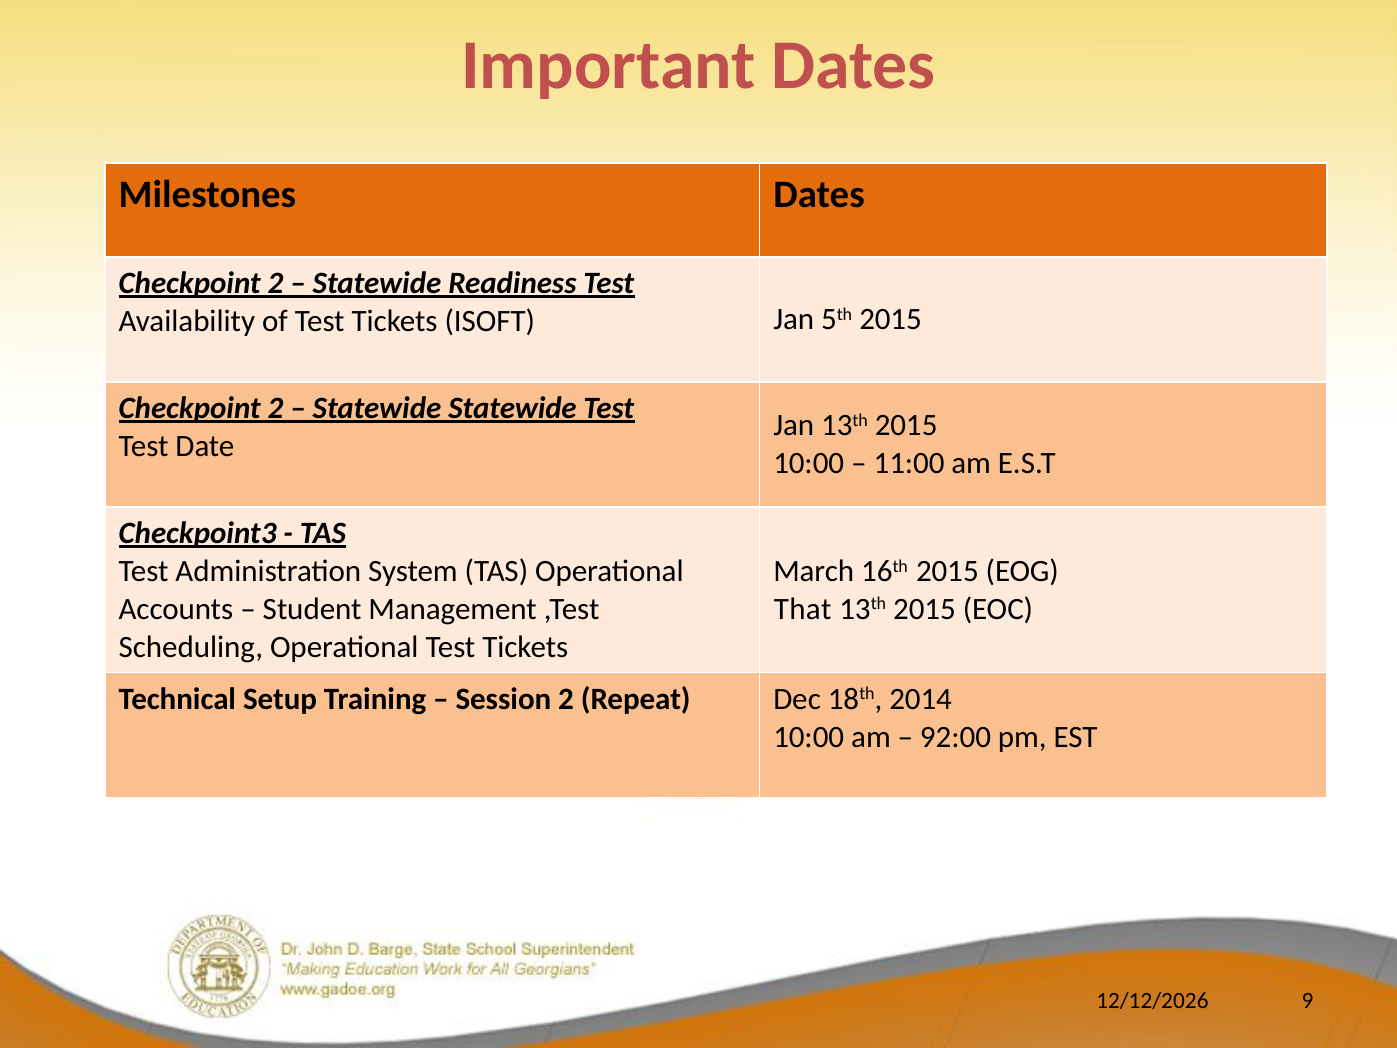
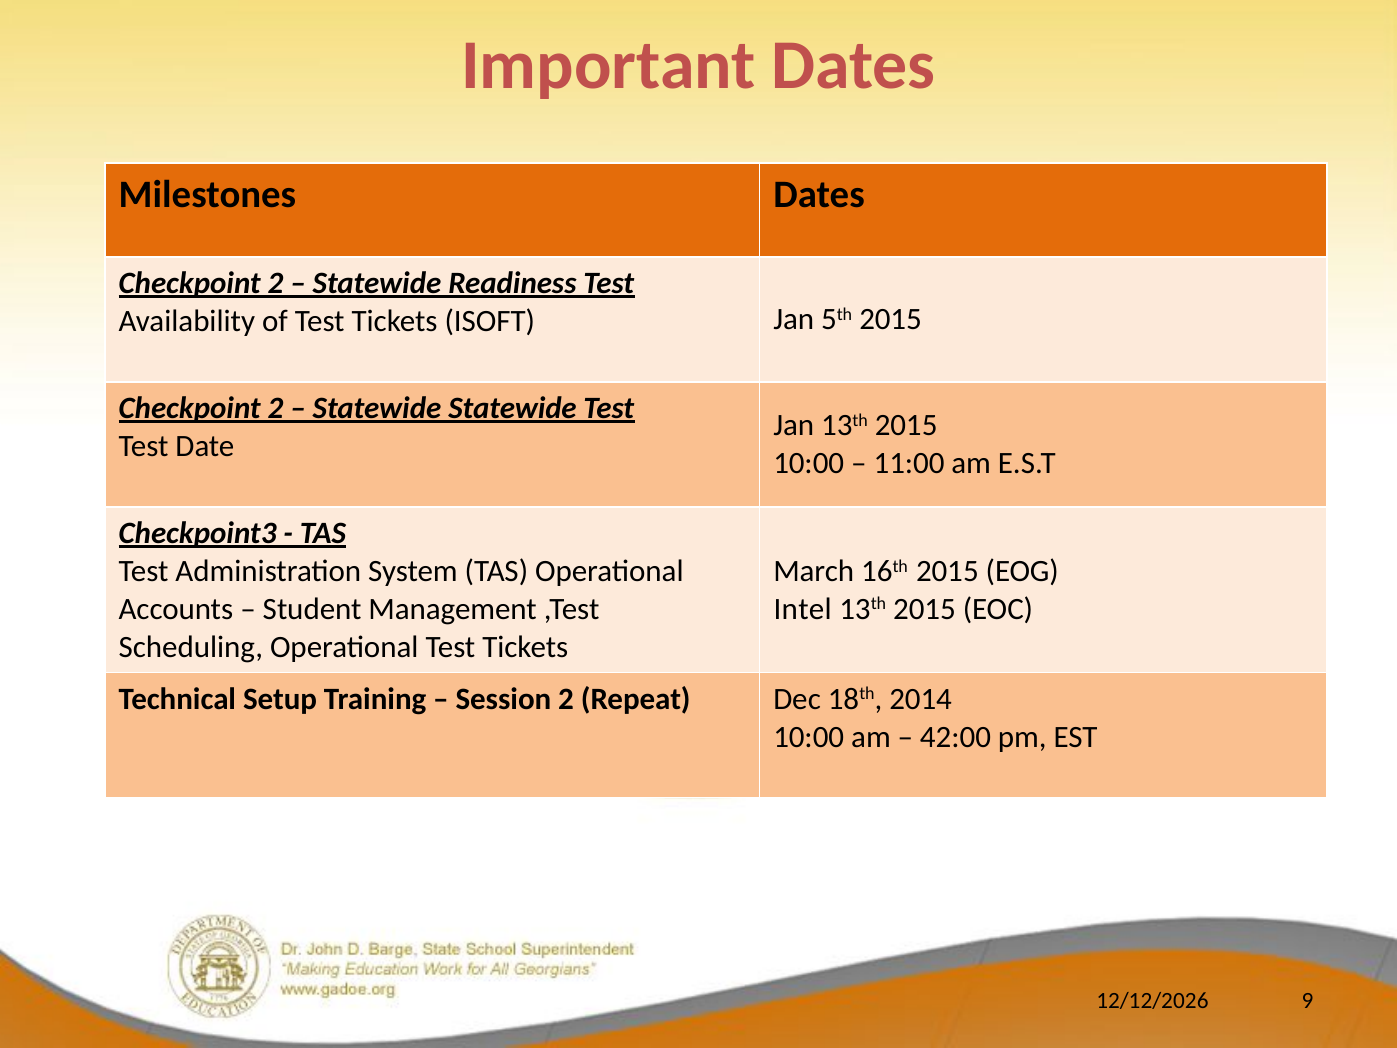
That: That -> Intel
92:00: 92:00 -> 42:00
